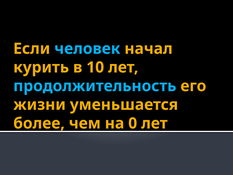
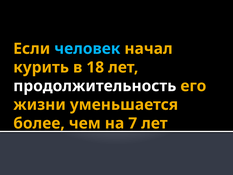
10: 10 -> 18
продолжительность colour: light blue -> white
0: 0 -> 7
